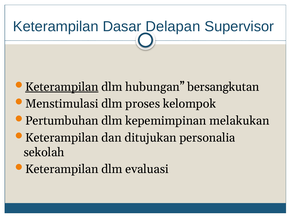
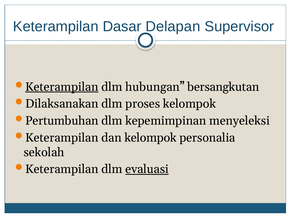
Menstimulasi: Menstimulasi -> Dilaksanakan
melakukan: melakukan -> menyeleksi
dan ditujukan: ditujukan -> kelompok
evaluasi underline: none -> present
